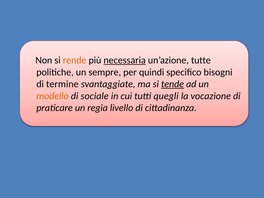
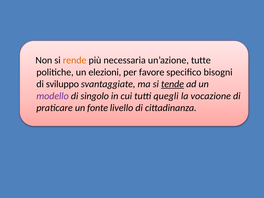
necessaria underline: present -> none
sempre: sempre -> elezioni
quindi: quindi -> favore
termine: termine -> sviluppo
modello colour: orange -> purple
sociale: sociale -> singolo
regia: regia -> fonte
